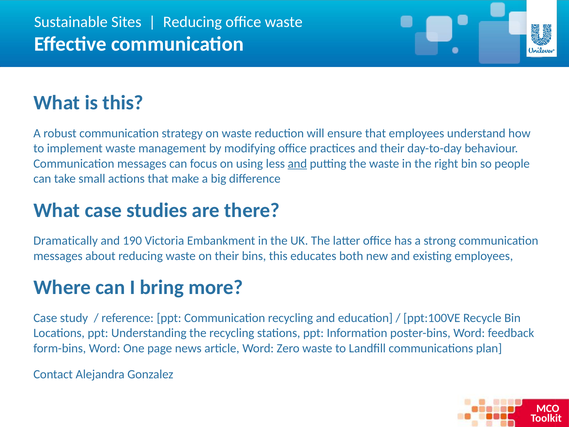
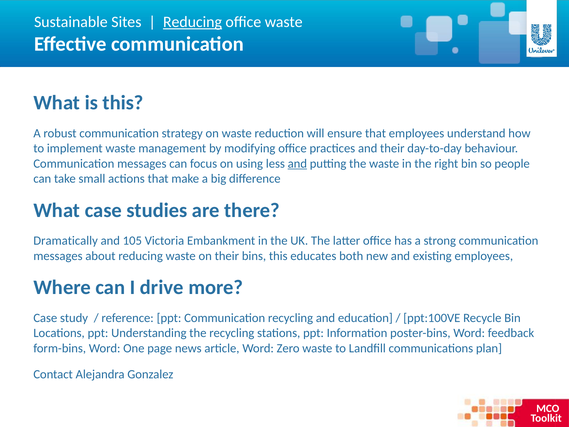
Reducing at (192, 22) underline: none -> present
190: 190 -> 105
bring: bring -> drive
